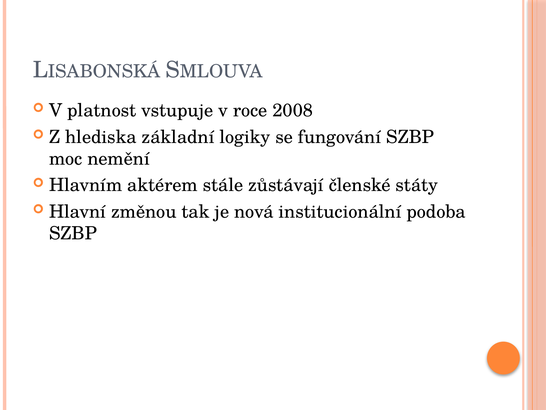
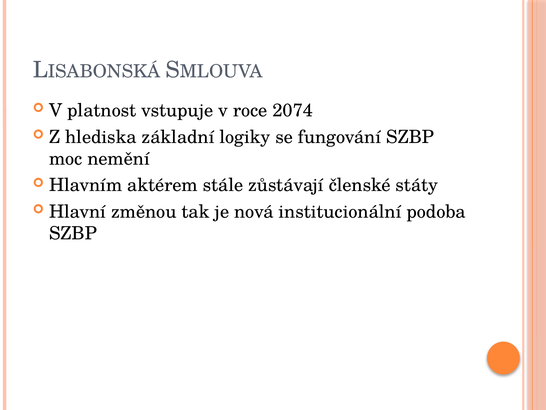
2008: 2008 -> 2074
